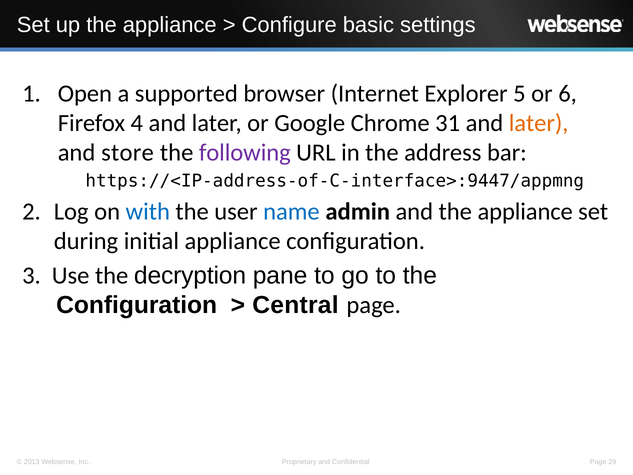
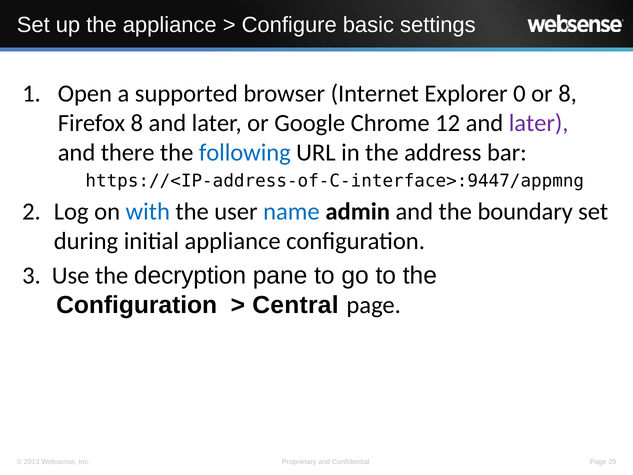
5: 5 -> 0
or 6: 6 -> 8
Firefox 4: 4 -> 8
31: 31 -> 12
later at (539, 123) colour: orange -> purple
store: store -> there
following colour: purple -> blue
and the appliance: appliance -> boundary
